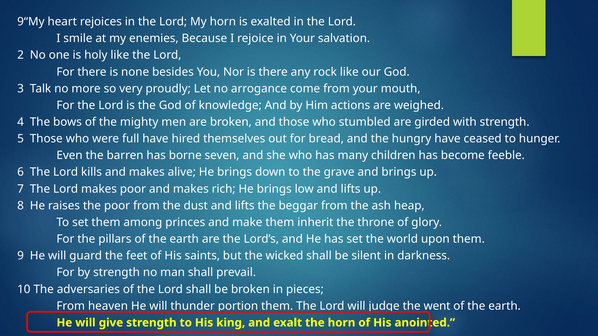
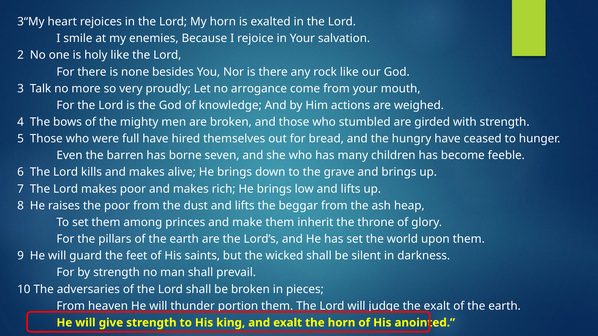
9“My: 9“My -> 3“My
the went: went -> exalt
